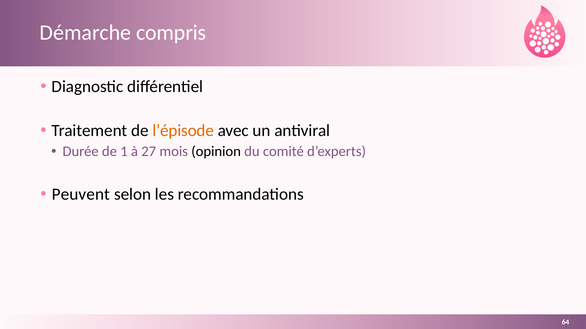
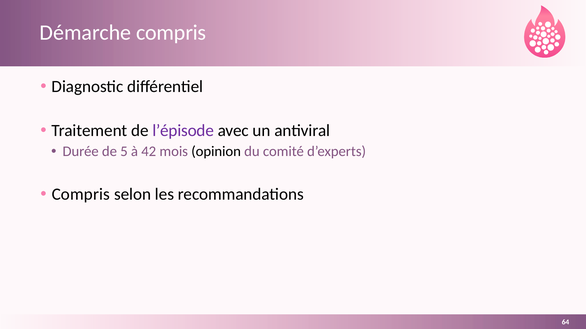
l’épisode colour: orange -> purple
1: 1 -> 5
27: 27 -> 42
Peuvent at (81, 195): Peuvent -> Compris
